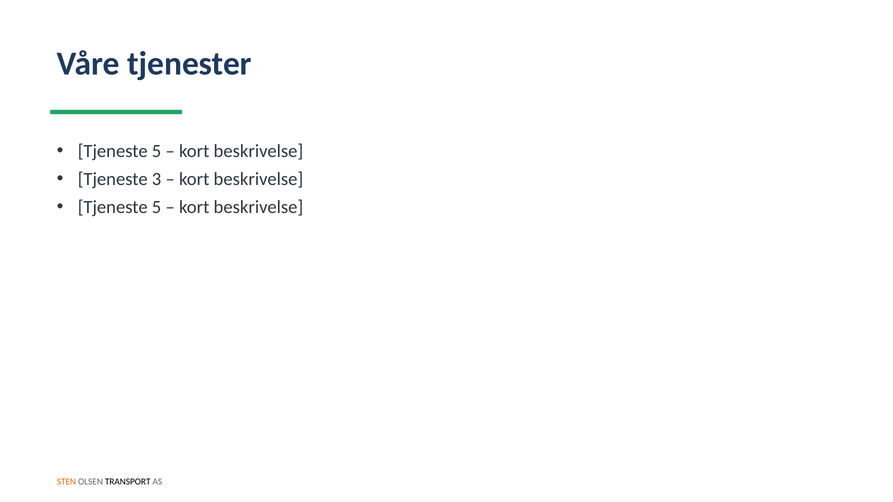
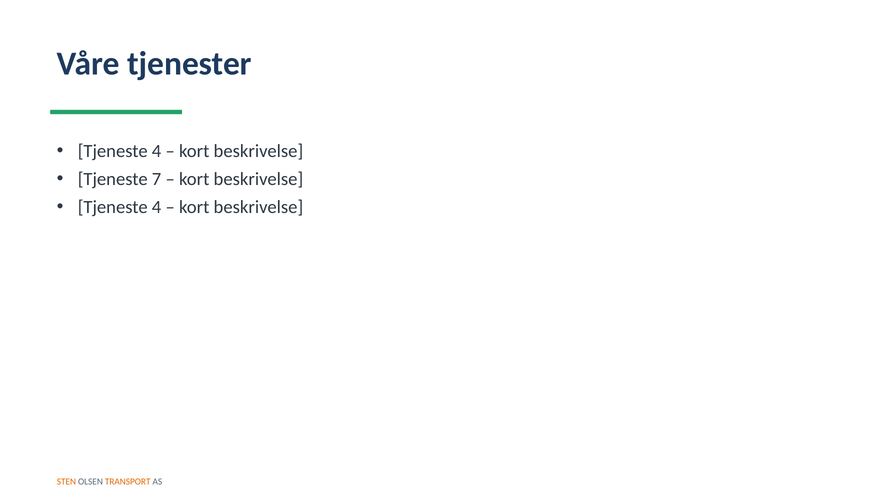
5 at (157, 151): 5 -> 4
3: 3 -> 7
5 at (157, 207): 5 -> 4
TRANSPORT colour: black -> orange
